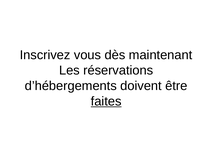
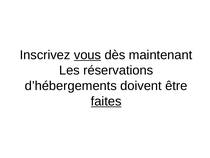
vous underline: none -> present
